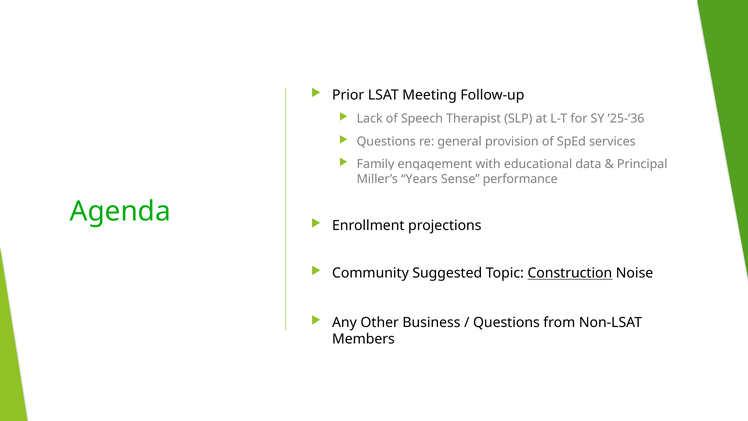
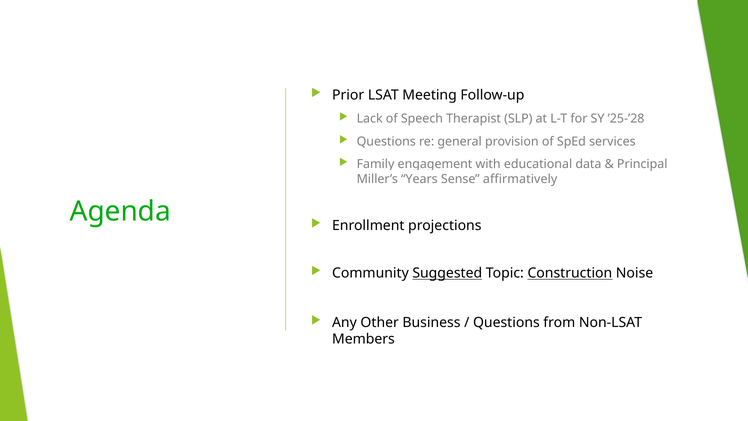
’25-’36: ’25-’36 -> ’25-’28
performance: performance -> affirmatively
Suggested underline: none -> present
